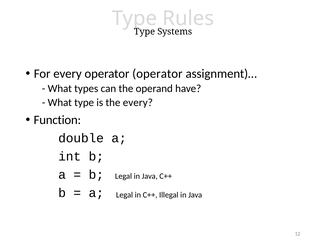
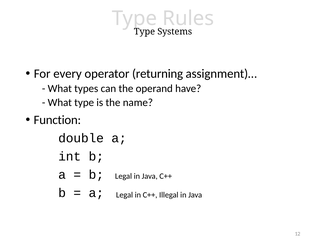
operator operator: operator -> returning
the every: every -> name
